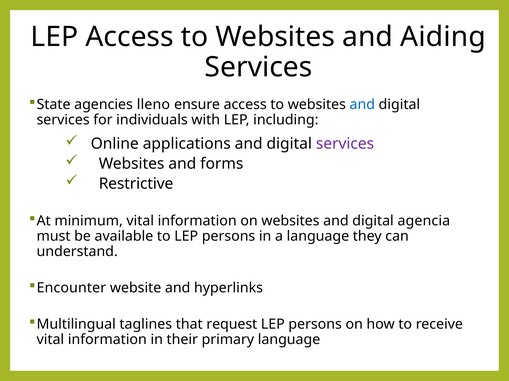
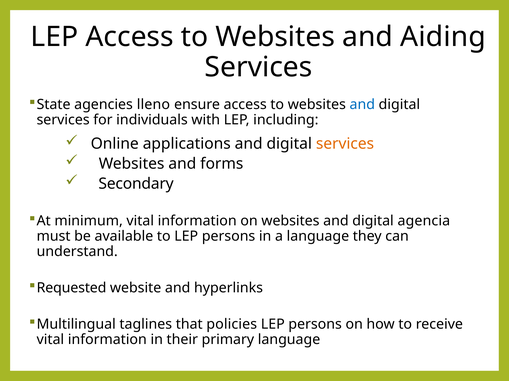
services at (345, 144) colour: purple -> orange
Restrictive: Restrictive -> Secondary
Encounter: Encounter -> Requested
request: request -> policies
